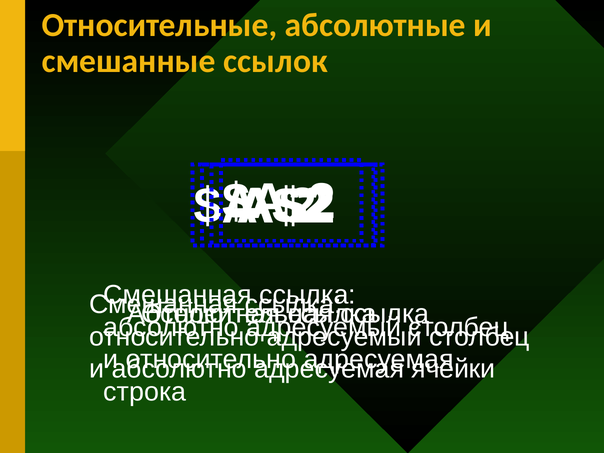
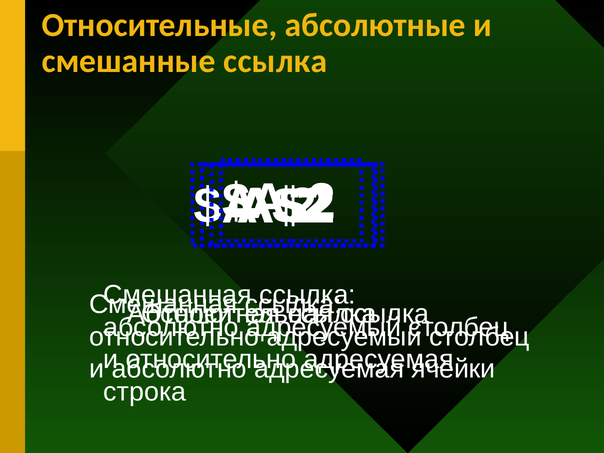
смешанные ссылок: ссылок -> ссылка
